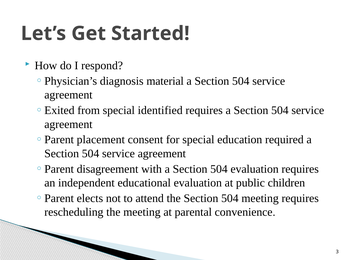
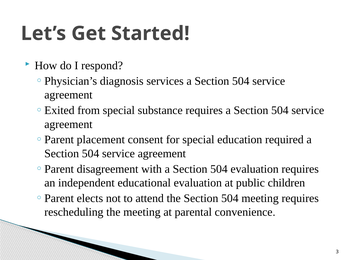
material: material -> services
identified: identified -> substance
